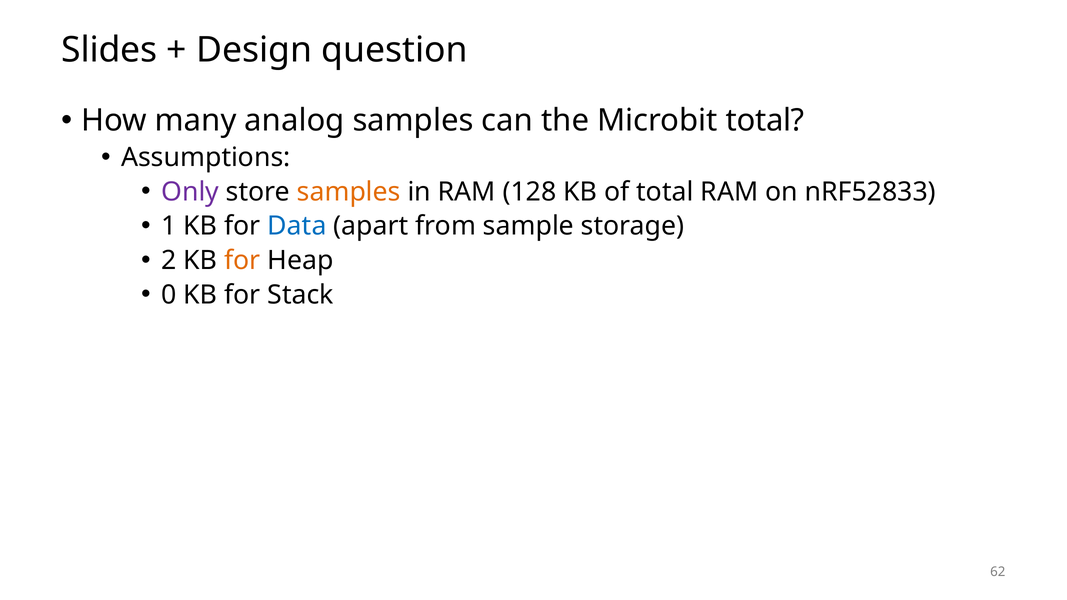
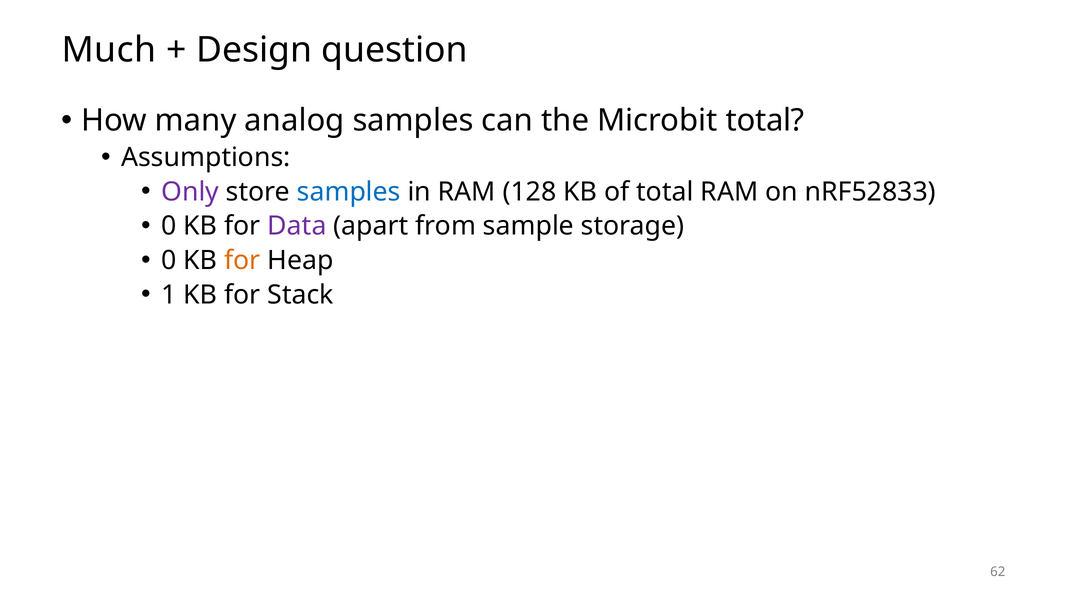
Slides: Slides -> Much
samples at (349, 192) colour: orange -> blue
1 at (169, 226): 1 -> 0
Data colour: blue -> purple
2 at (169, 260): 2 -> 0
0: 0 -> 1
